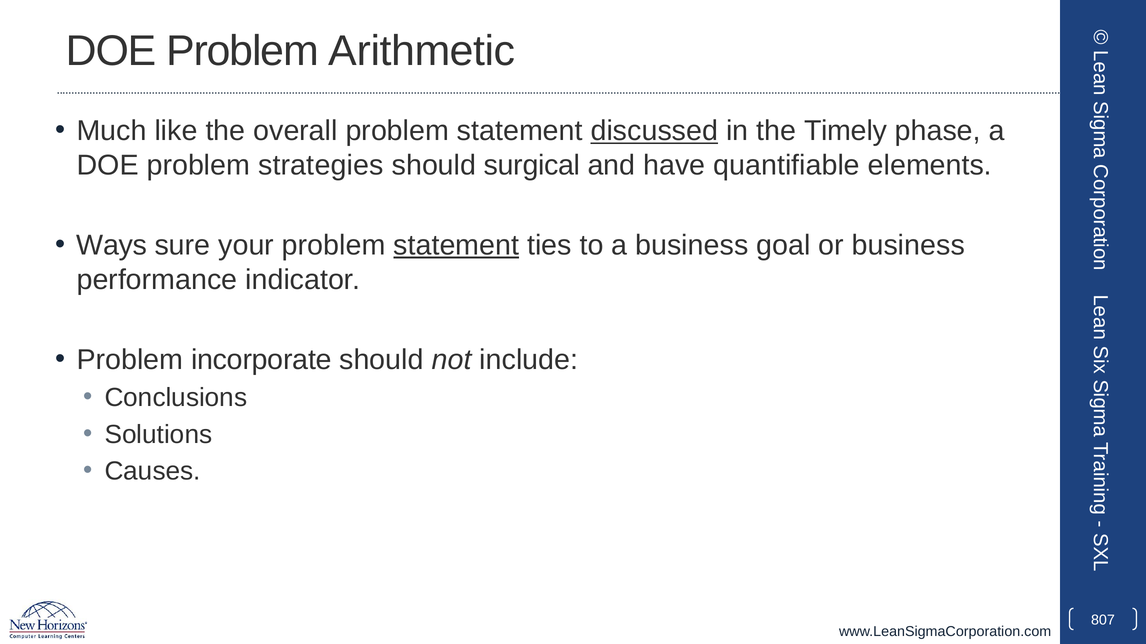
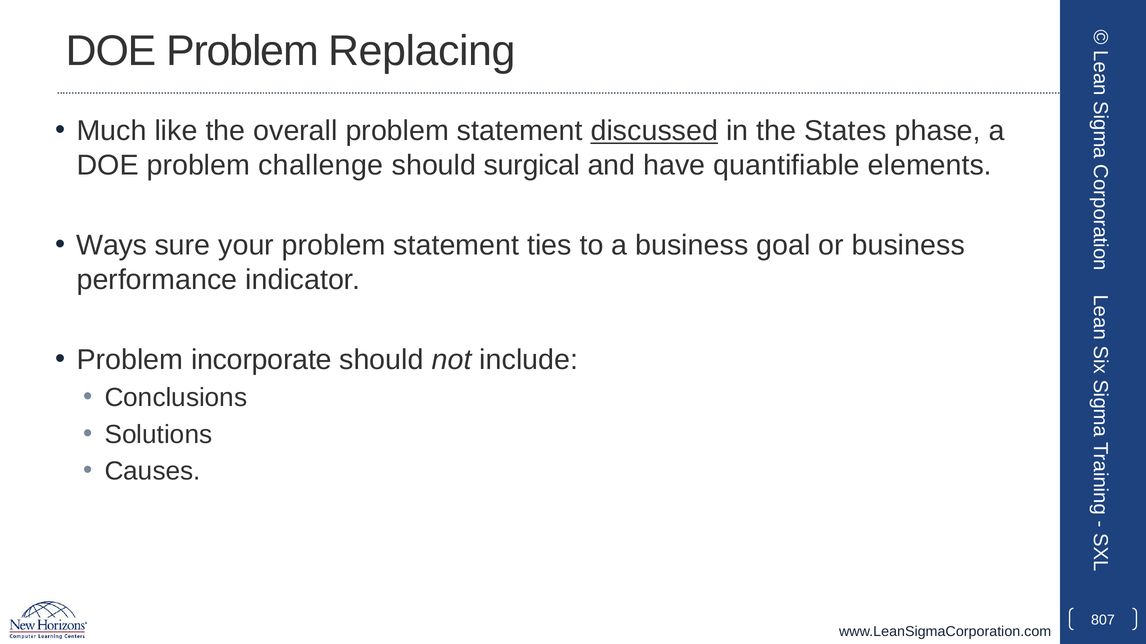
Arithmetic: Arithmetic -> Replacing
Timely: Timely -> States
strategies: strategies -> challenge
statement at (456, 246) underline: present -> none
